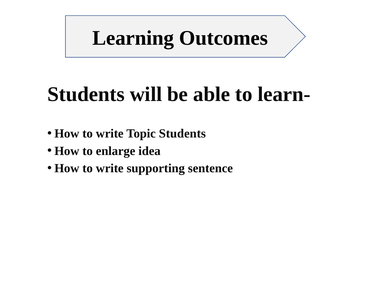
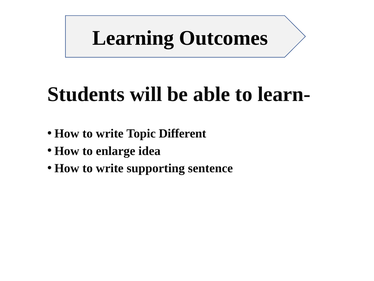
Topic Students: Students -> Different
